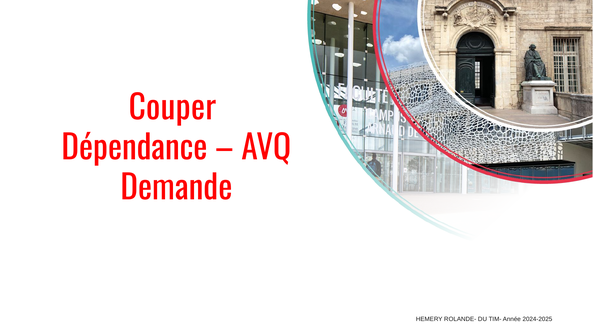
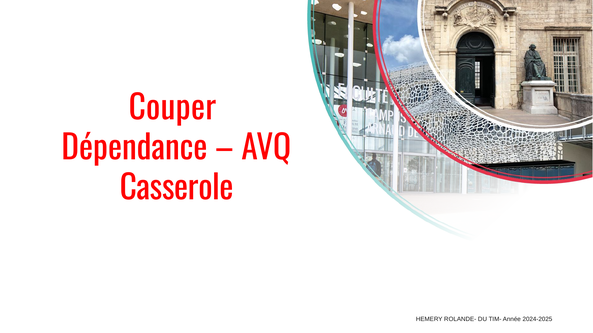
Demande: Demande -> Casserole
